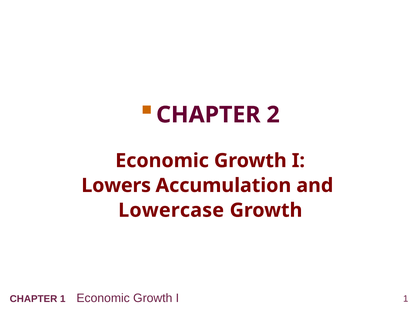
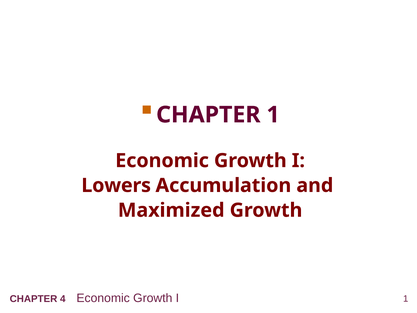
CHAPTER 2: 2 -> 1
Lowercase: Lowercase -> Maximized
CHAPTER 1: 1 -> 4
